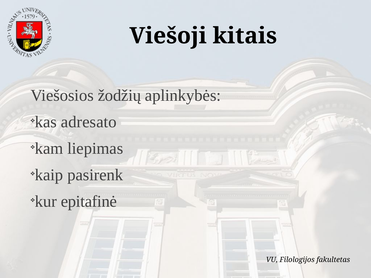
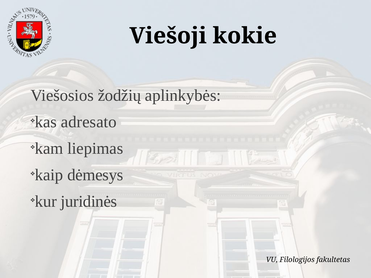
kitais: kitais -> kokie
pasirenk: pasirenk -> dėmesys
epitafinė: epitafinė -> juridinės
